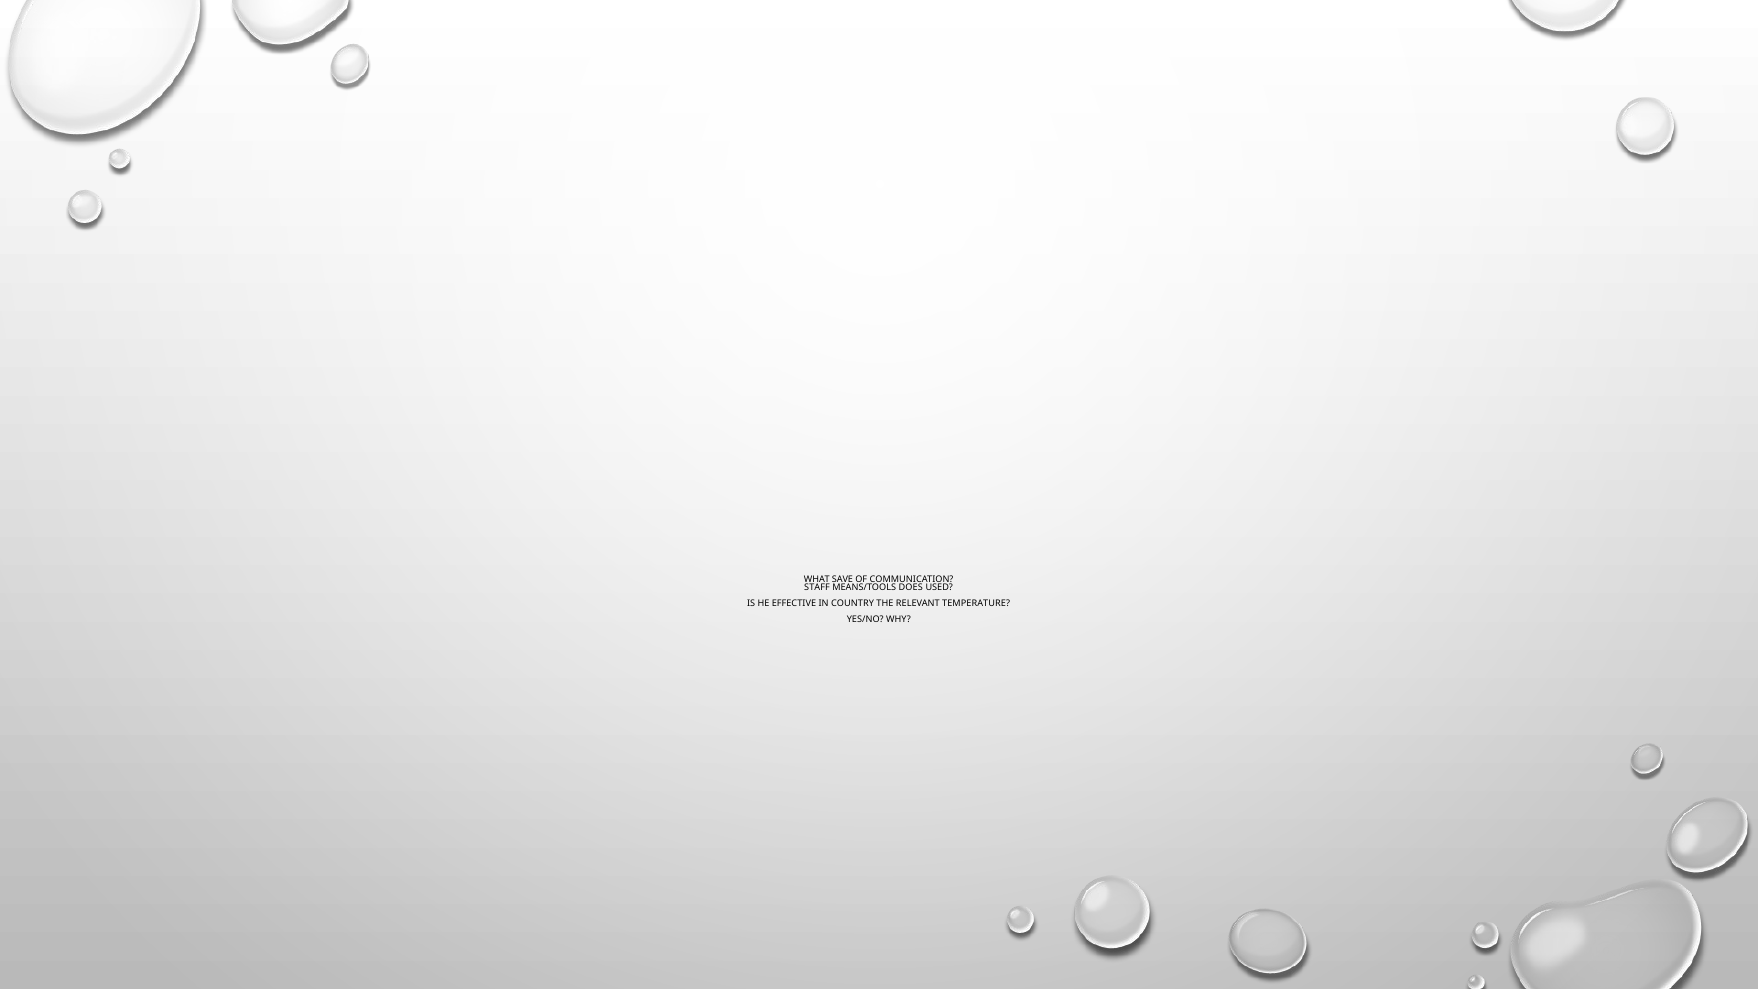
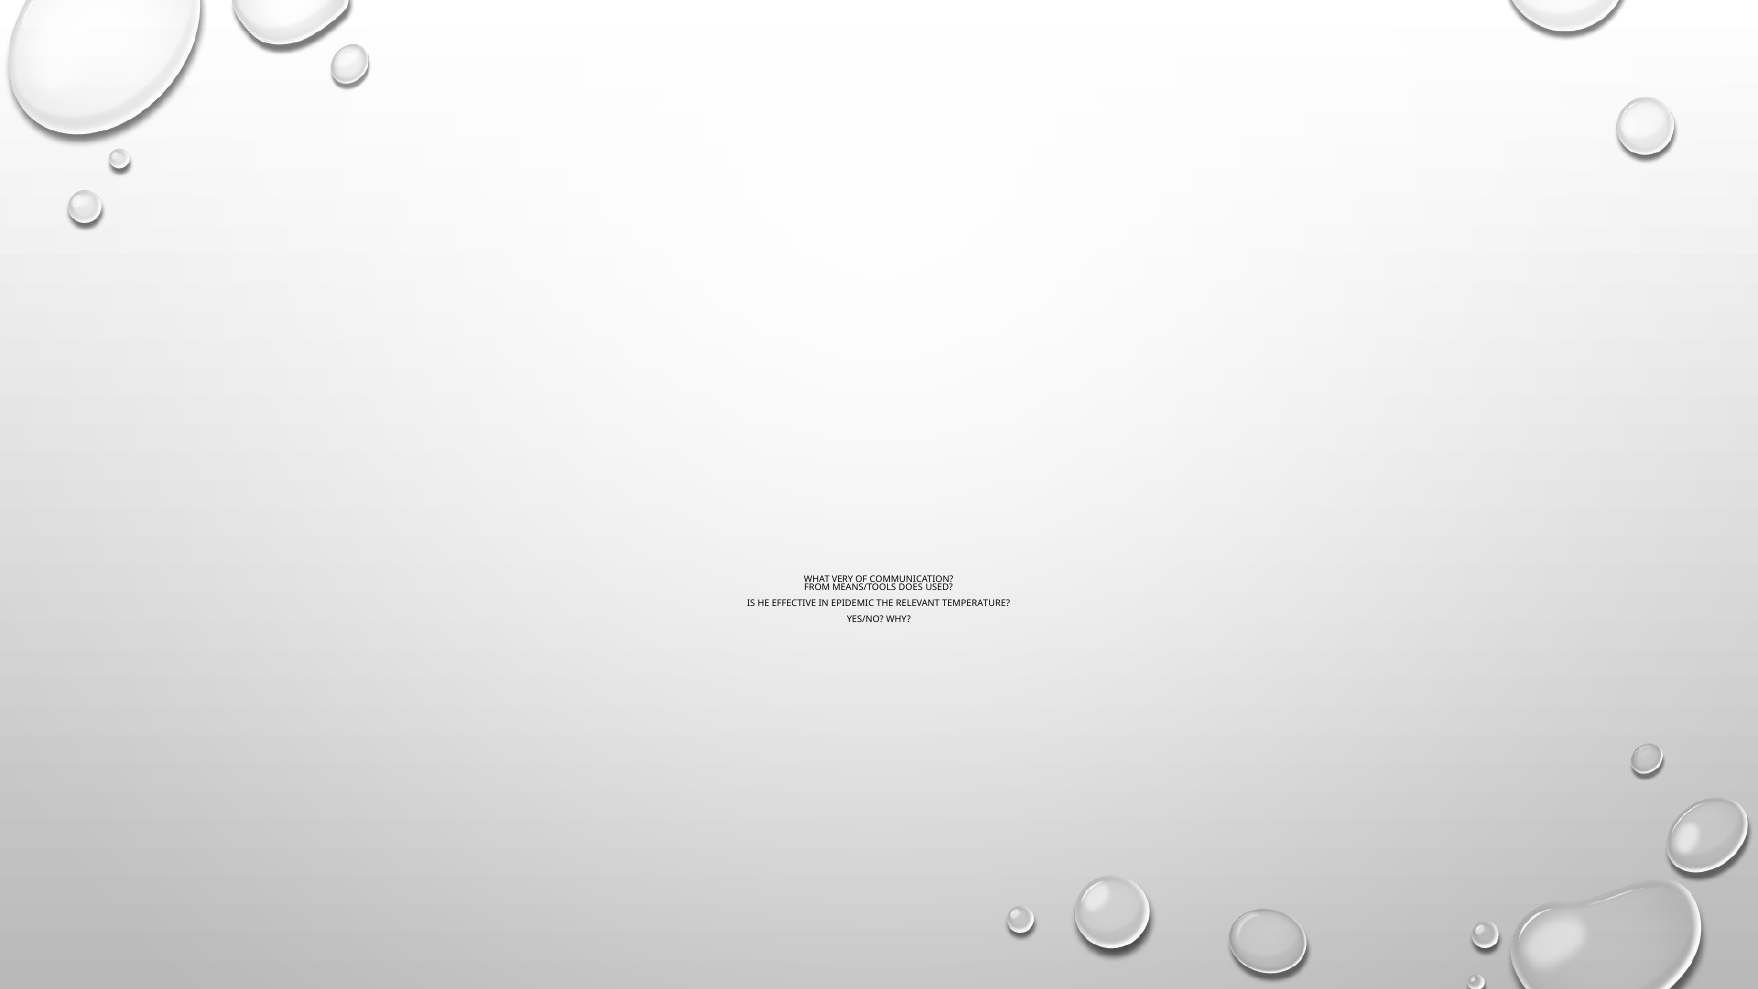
SAVE: SAVE -> VERY
STAFF: STAFF -> FROM
COUNTRY: COUNTRY -> EPIDEMIC
